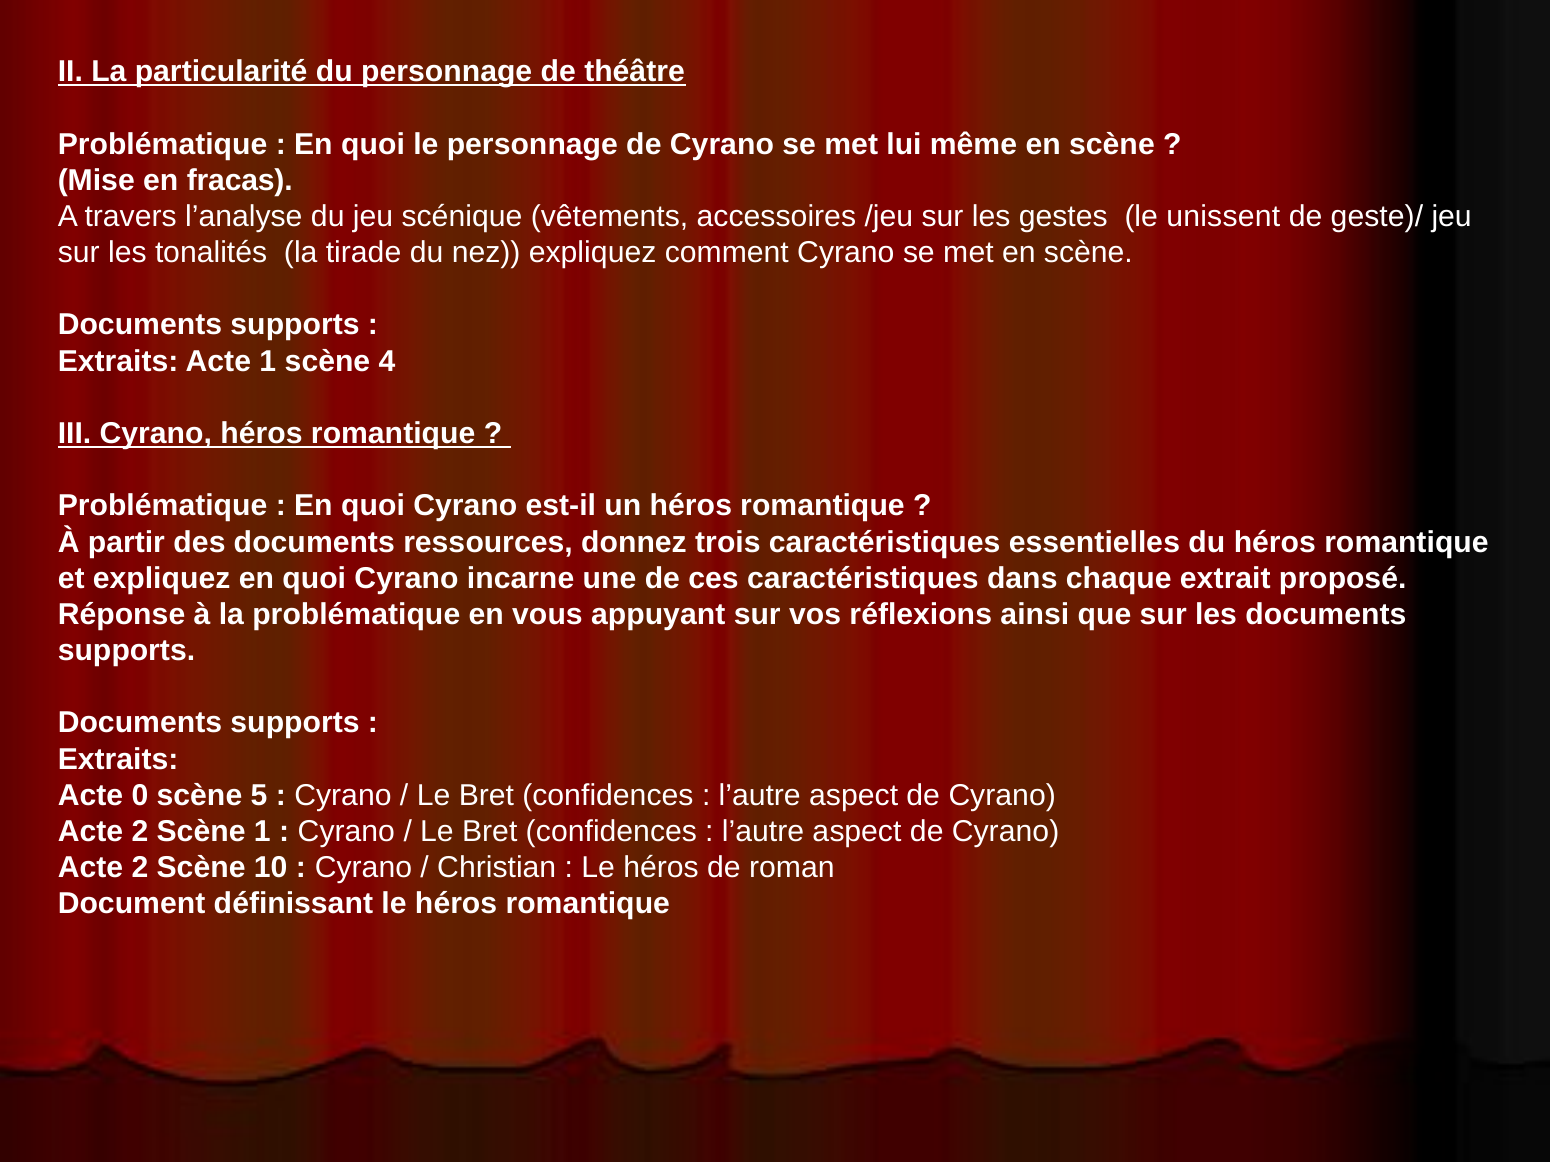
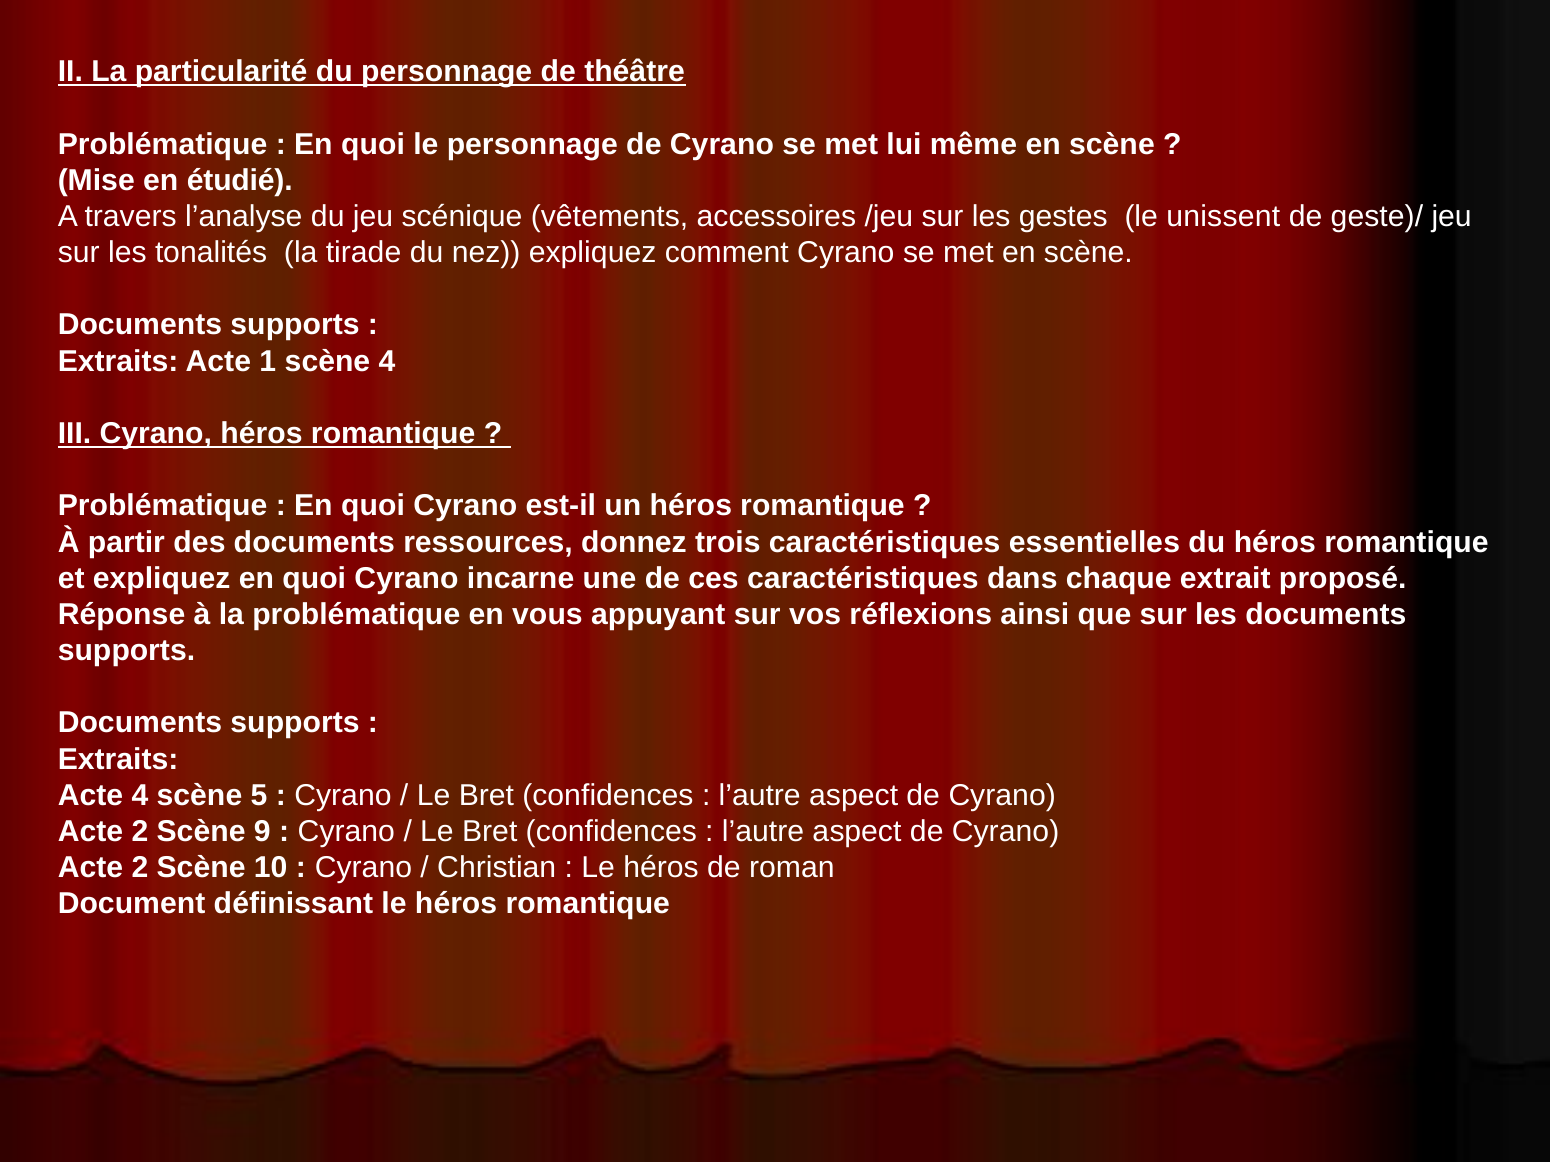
fracas: fracas -> étudié
Acte 0: 0 -> 4
Scène 1: 1 -> 9
